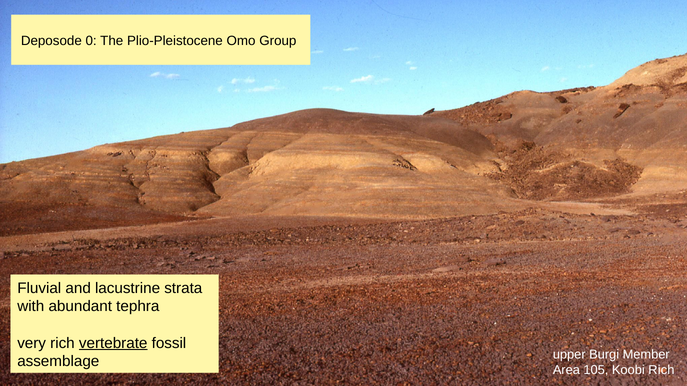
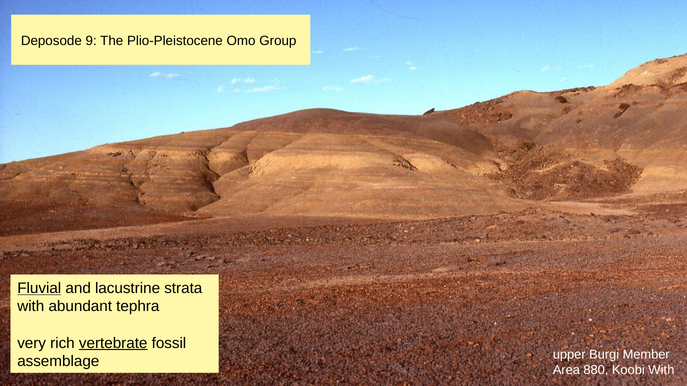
0: 0 -> 9
Fluvial underline: none -> present
105: 105 -> 880
Koobi Rich: Rich -> With
